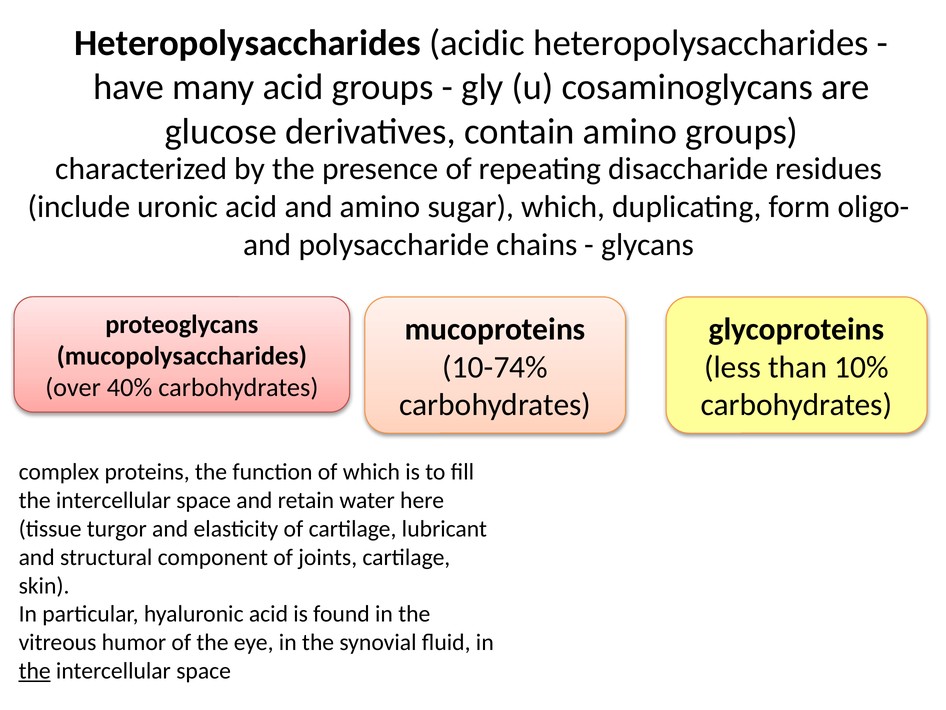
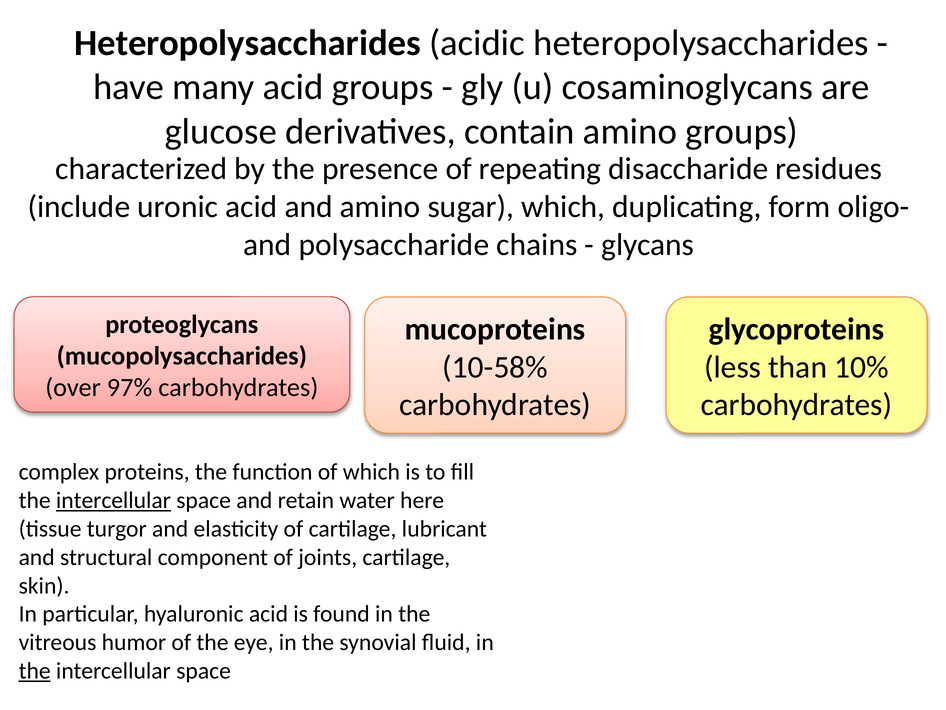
10-74%: 10-74% -> 10-58%
40%: 40% -> 97%
intercellular at (113, 500) underline: none -> present
